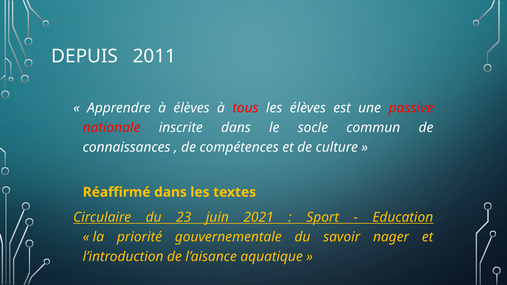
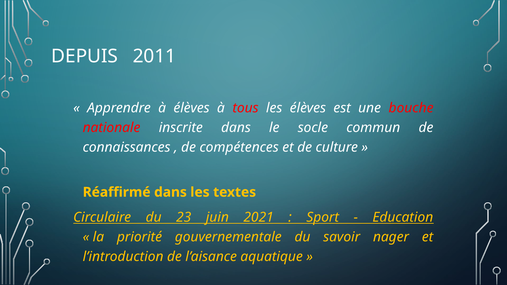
passive: passive -> bouche
